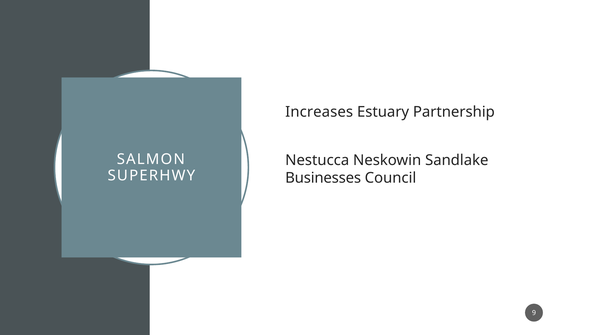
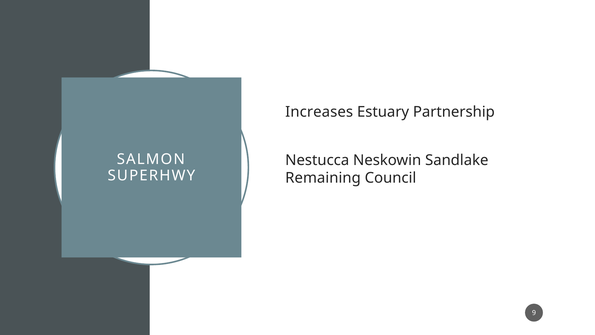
Businesses: Businesses -> Remaining
